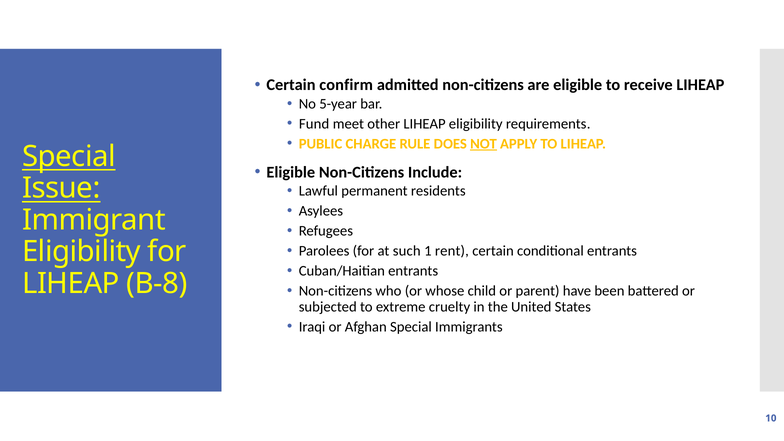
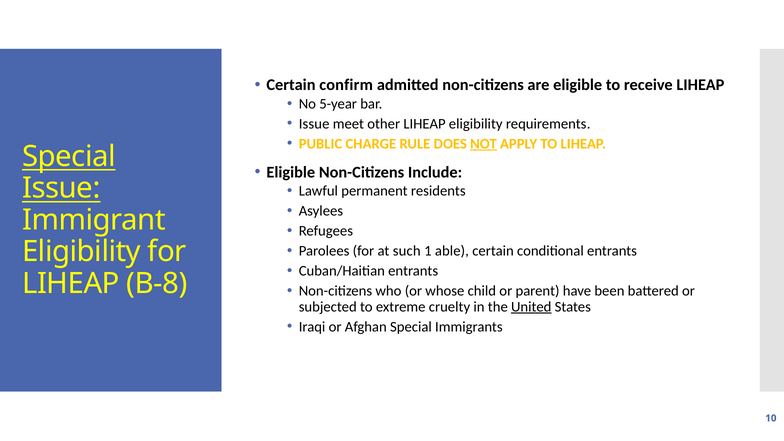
Fund at (314, 124): Fund -> Issue
rent: rent -> able
United underline: none -> present
